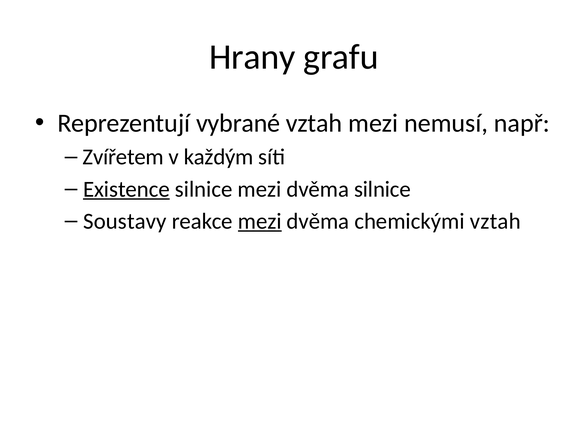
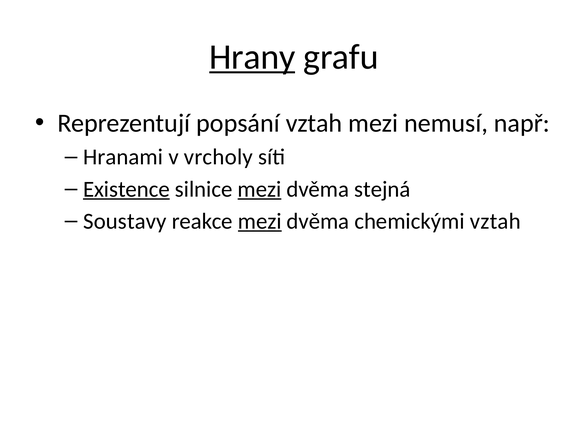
Hrany underline: none -> present
vybrané: vybrané -> popsání
Zvířetem: Zvířetem -> Hranami
každým: každým -> vrcholy
mezi at (259, 189) underline: none -> present
dvěma silnice: silnice -> stejná
